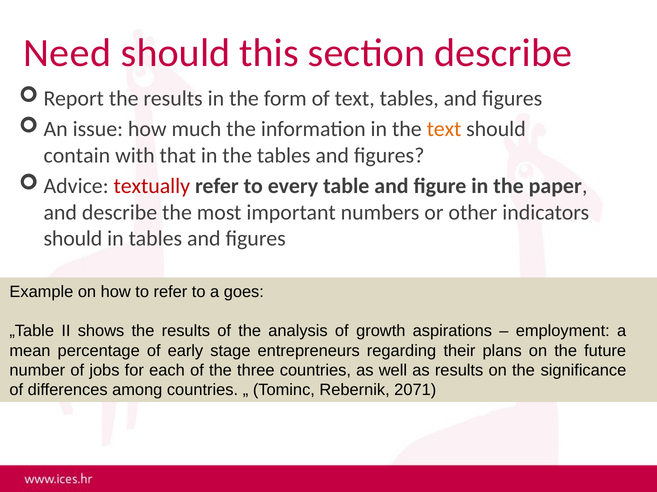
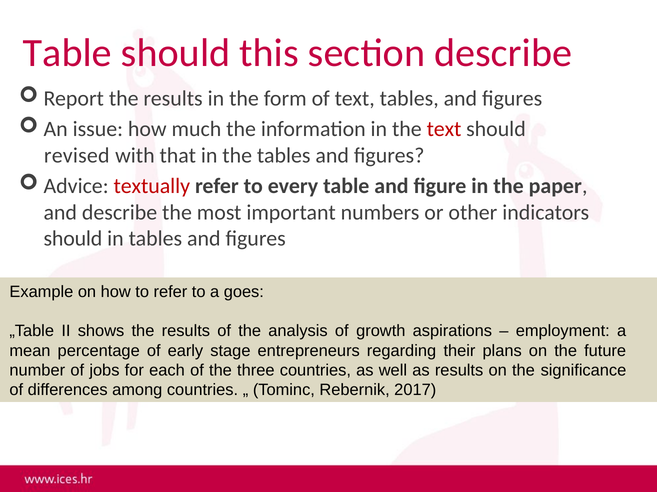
Need at (67, 53): Need -> Table
text at (444, 129) colour: orange -> red
contain: contain -> revised
2071: 2071 -> 2017
